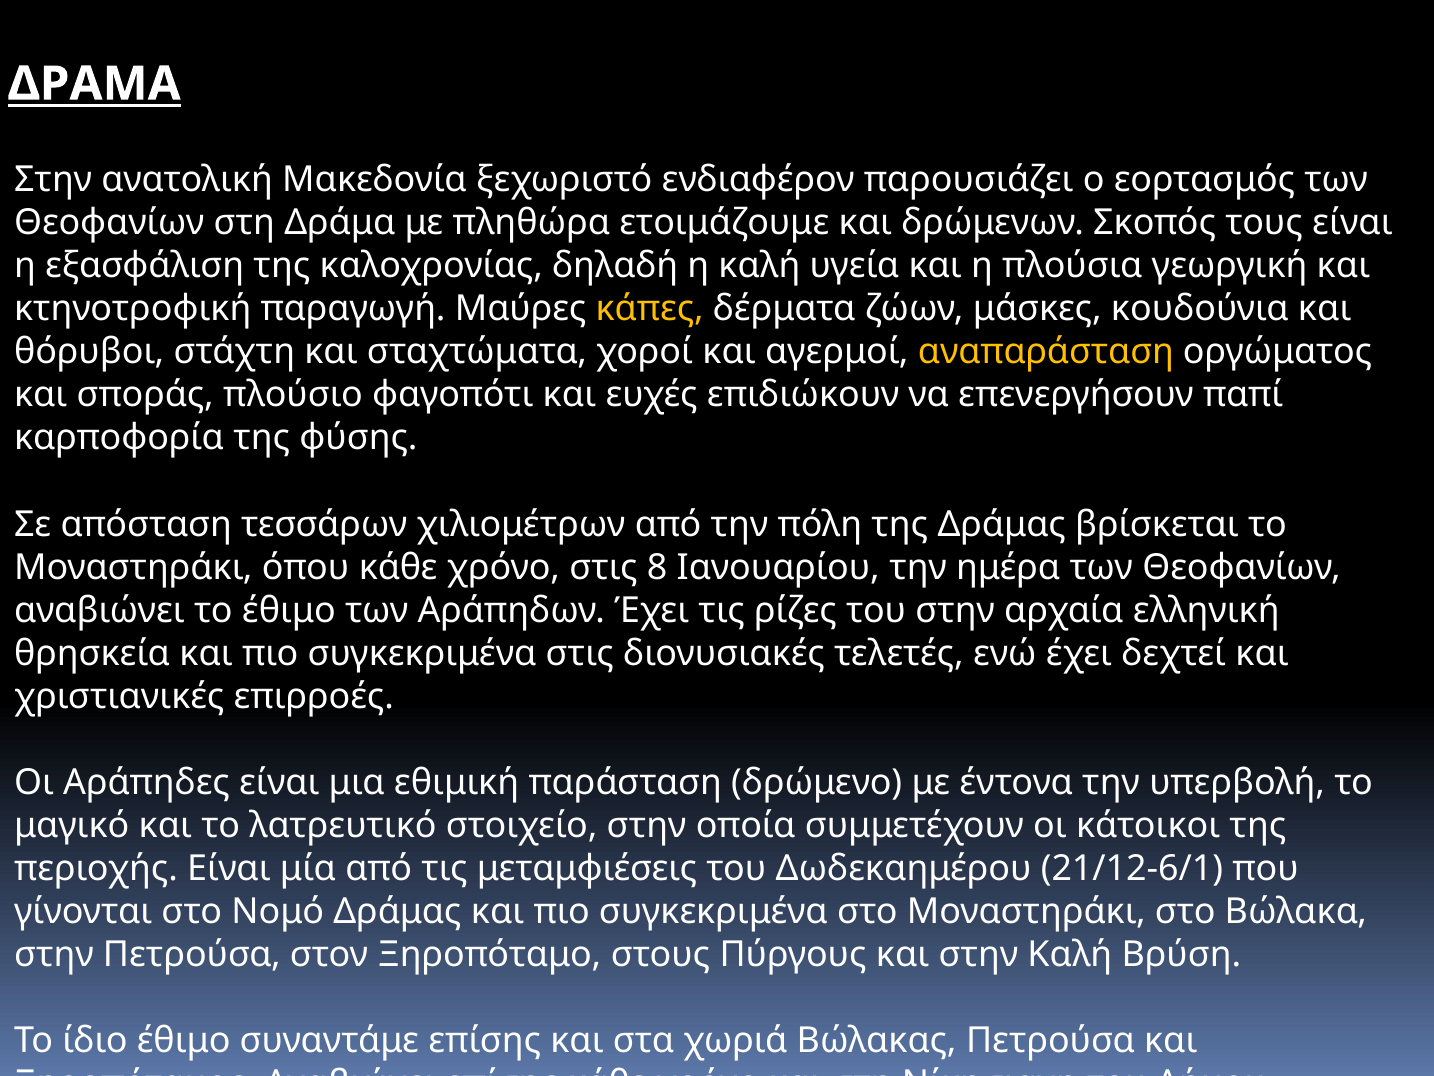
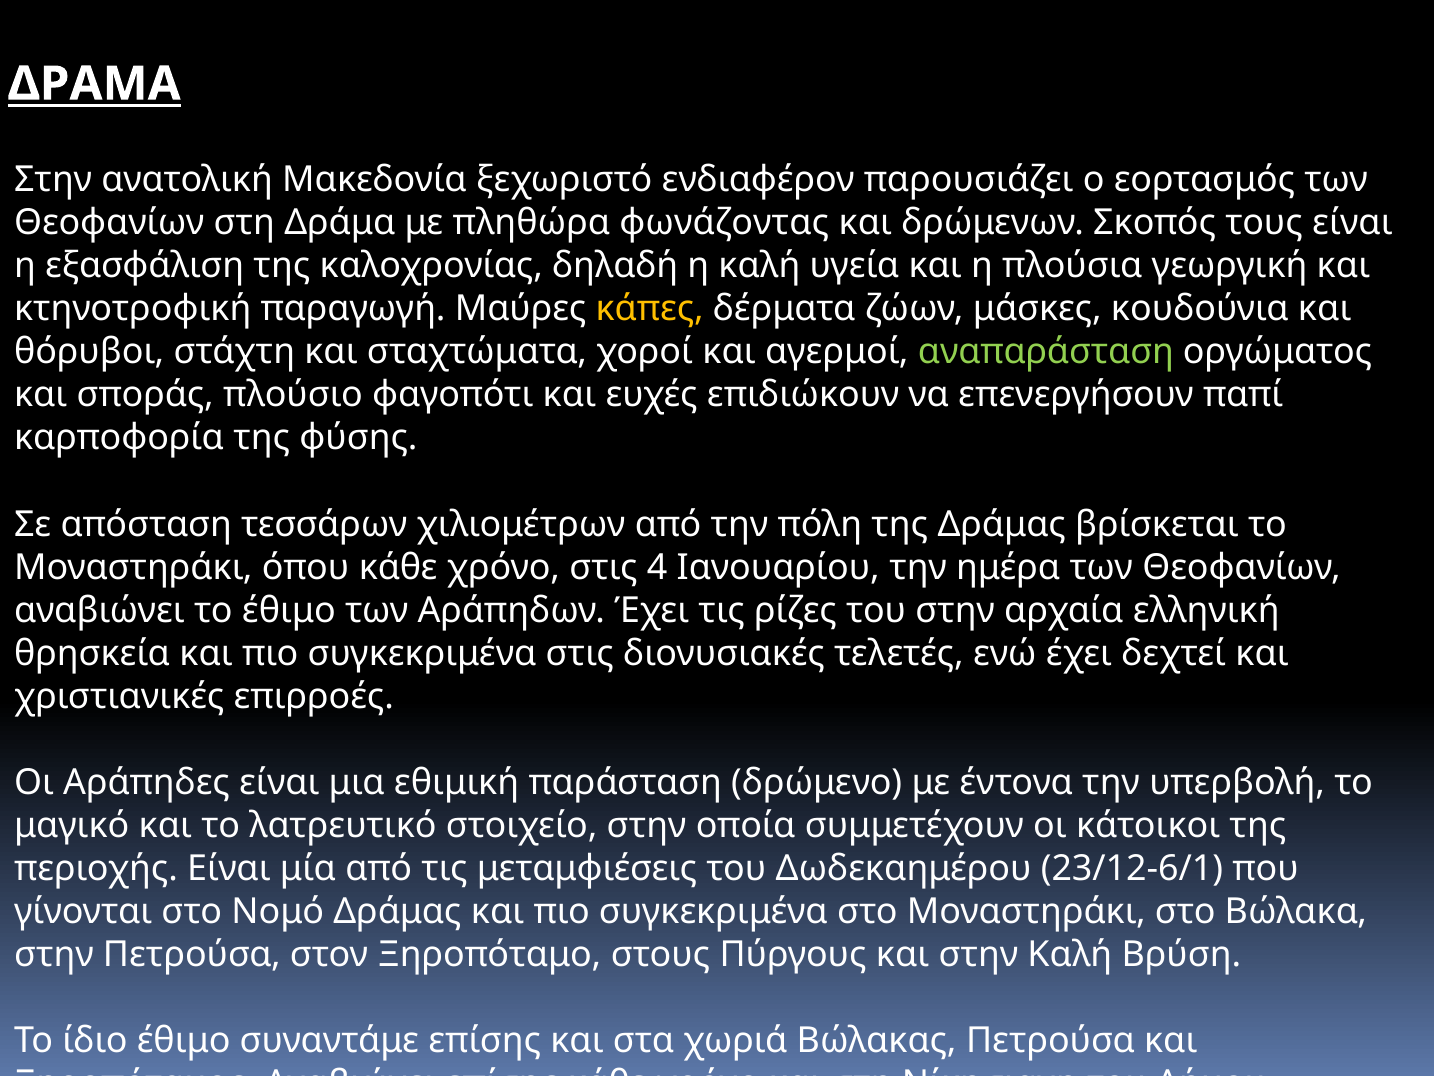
ετοιμάζουμε: ετοιμάζουμε -> φωνάζοντας
αναπαράσταση colour: yellow -> light green
8: 8 -> 4
21/12-6/1: 21/12-6/1 -> 23/12-6/1
